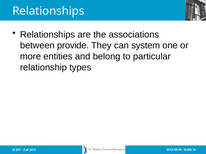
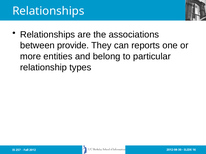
system: system -> reports
